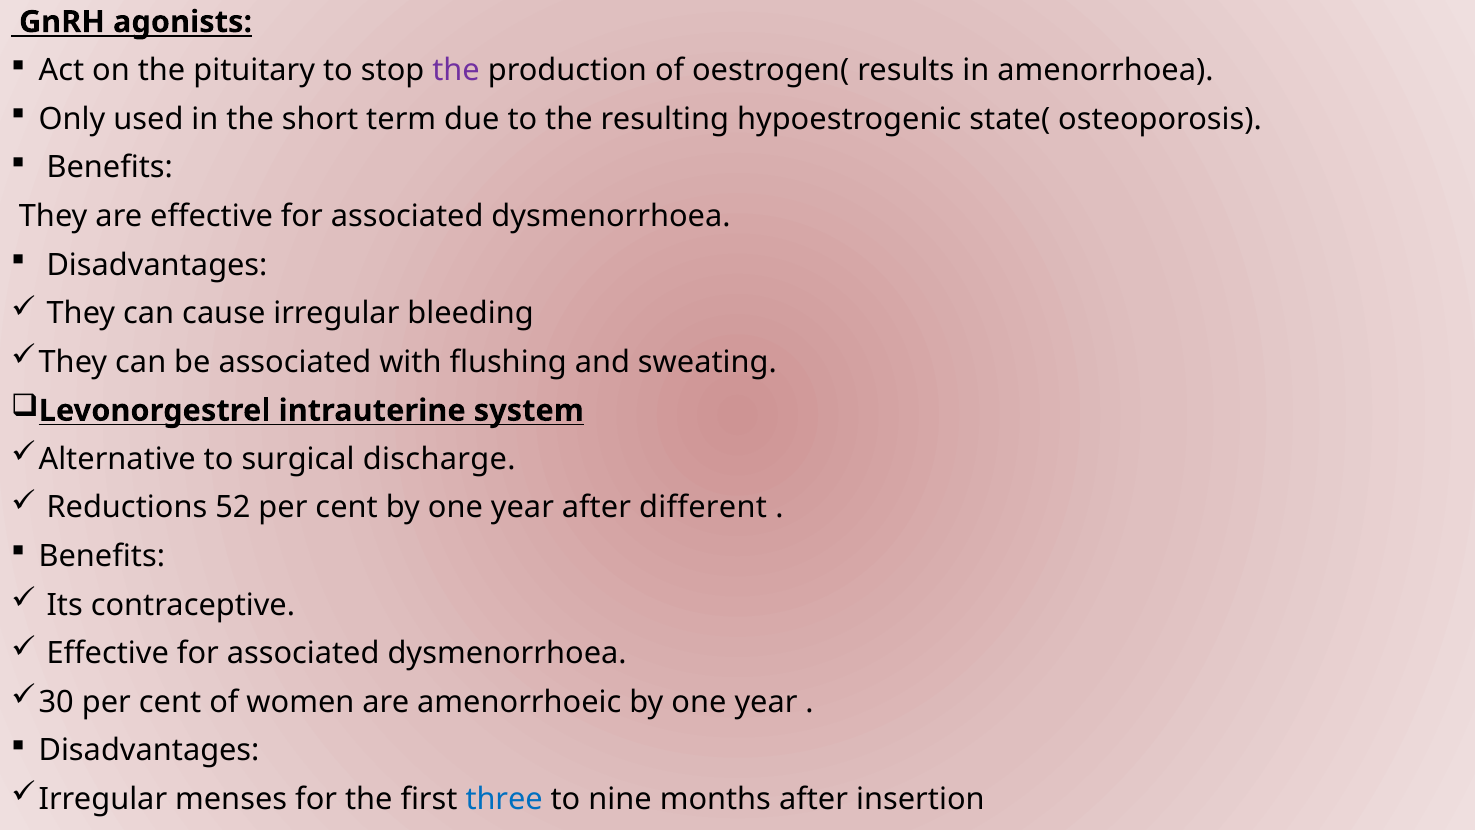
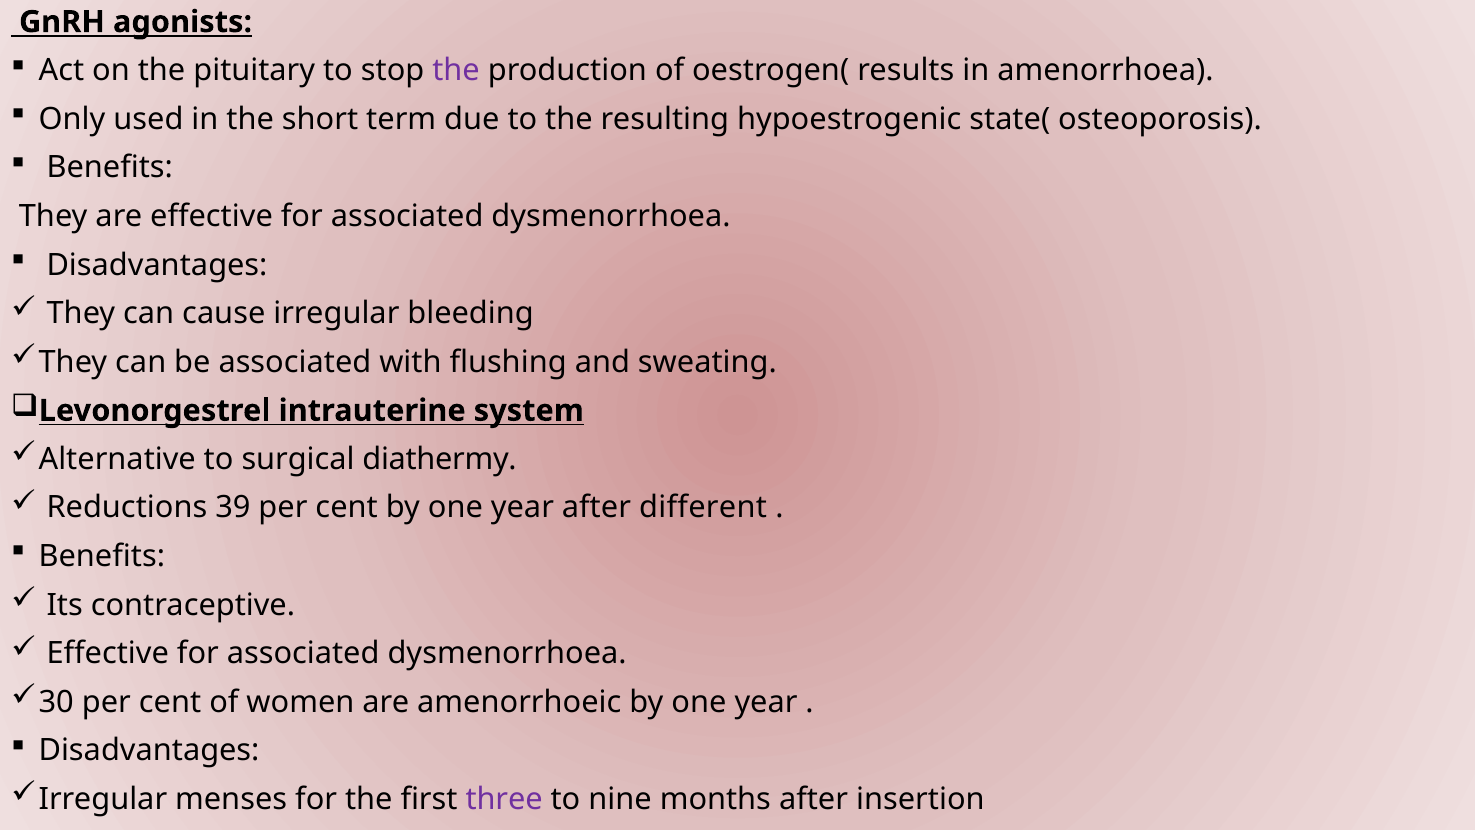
discharge: discharge -> diathermy
52: 52 -> 39
three colour: blue -> purple
